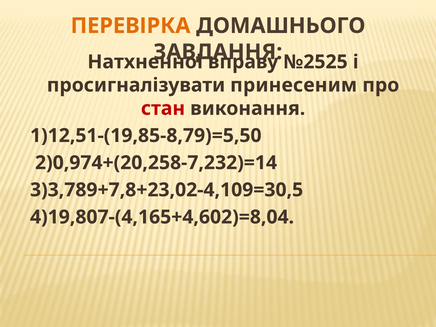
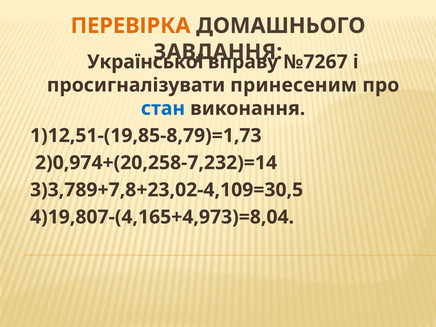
Натхненної: Натхненної -> Української
№2525: №2525 -> №7267
стан colour: red -> blue
1)12,51-(19,85-8,79)=5,50: 1)12,51-(19,85-8,79)=5,50 -> 1)12,51-(19,85-8,79)=1,73
4)19,807-(4,165+4,602)=8,04: 4)19,807-(4,165+4,602)=8,04 -> 4)19,807-(4,165+4,973)=8,04
